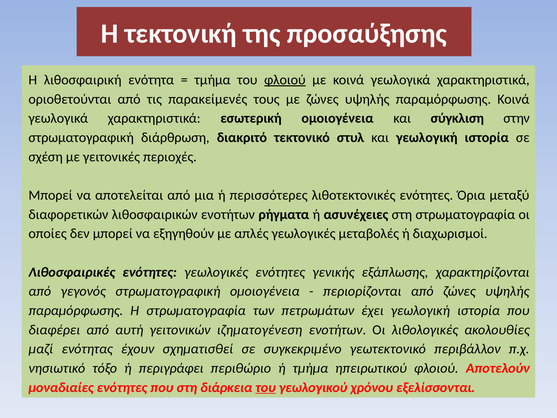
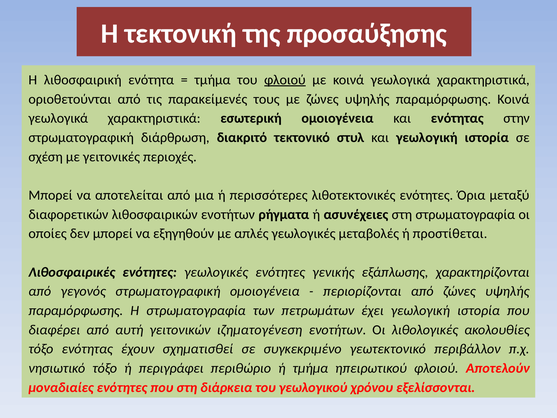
και σύγκλιση: σύγκλιση -> ενότητας
διαχωρισμοί: διαχωρισμοί -> προστίθεται
μαζί at (41, 349): μαζί -> τόξο
του at (266, 387) underline: present -> none
